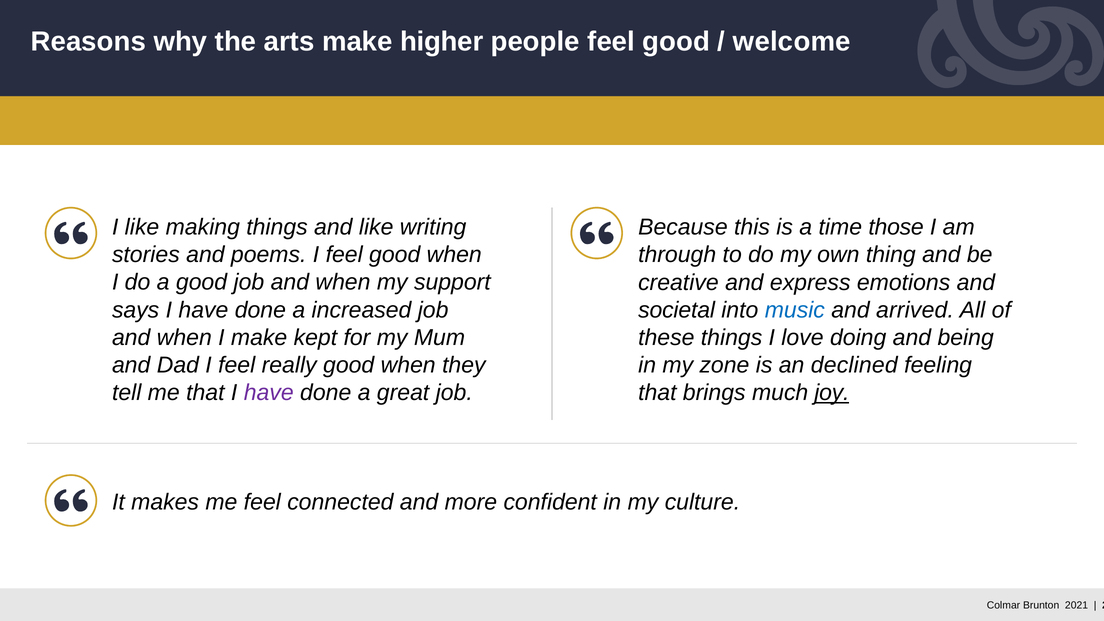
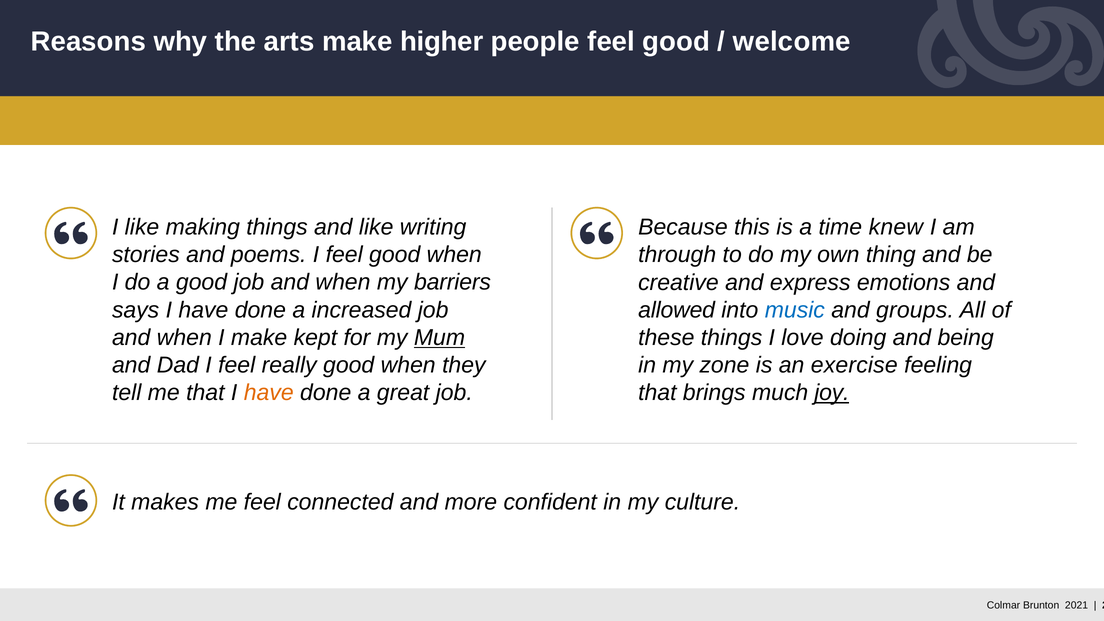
those: those -> knew
support: support -> barriers
societal: societal -> allowed
arrived: arrived -> groups
Mum underline: none -> present
declined: declined -> exercise
have at (269, 393) colour: purple -> orange
